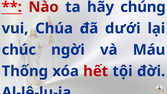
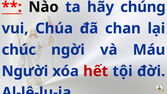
Nào colour: red -> black
dưới: dưới -> chan
Thống: Thống -> Người
